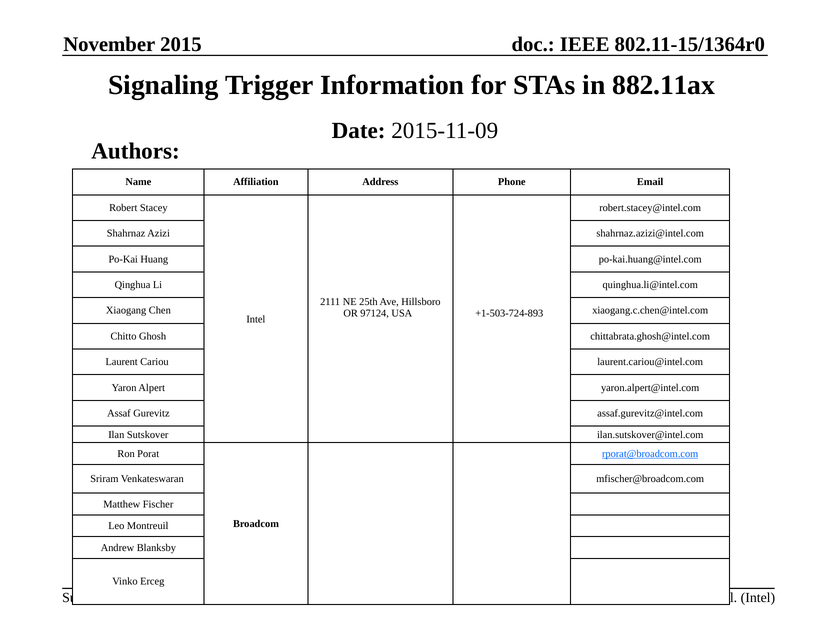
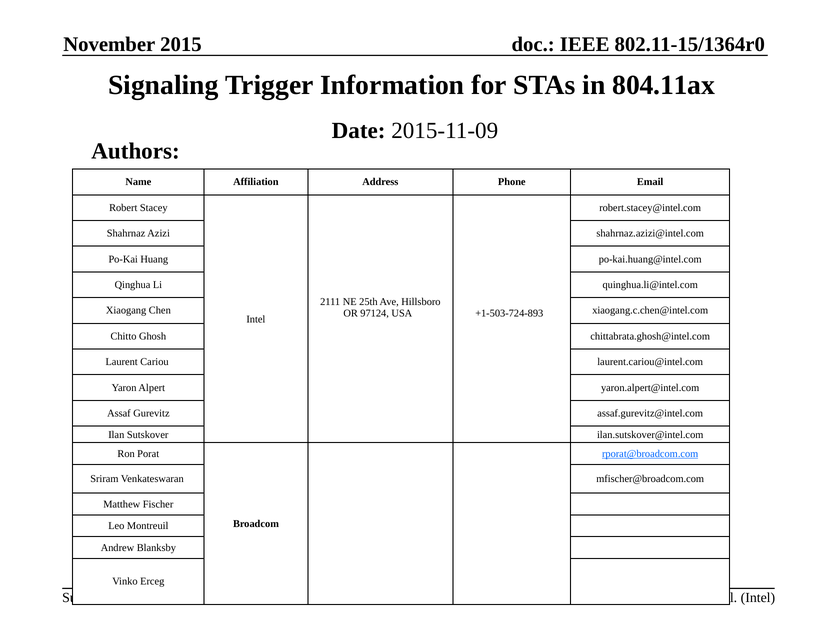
882.11ax: 882.11ax -> 804.11ax
